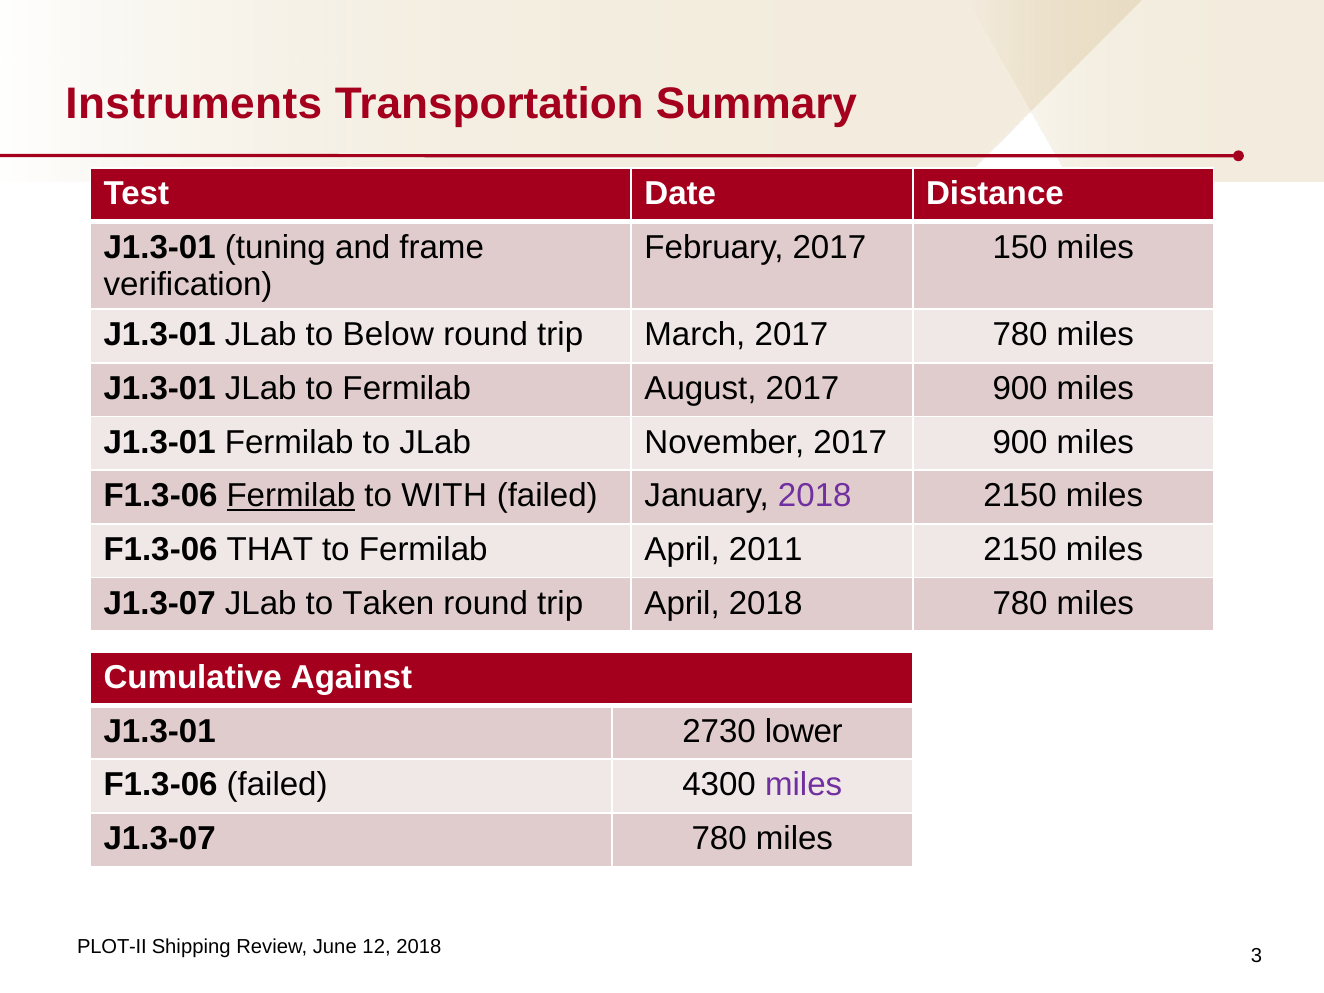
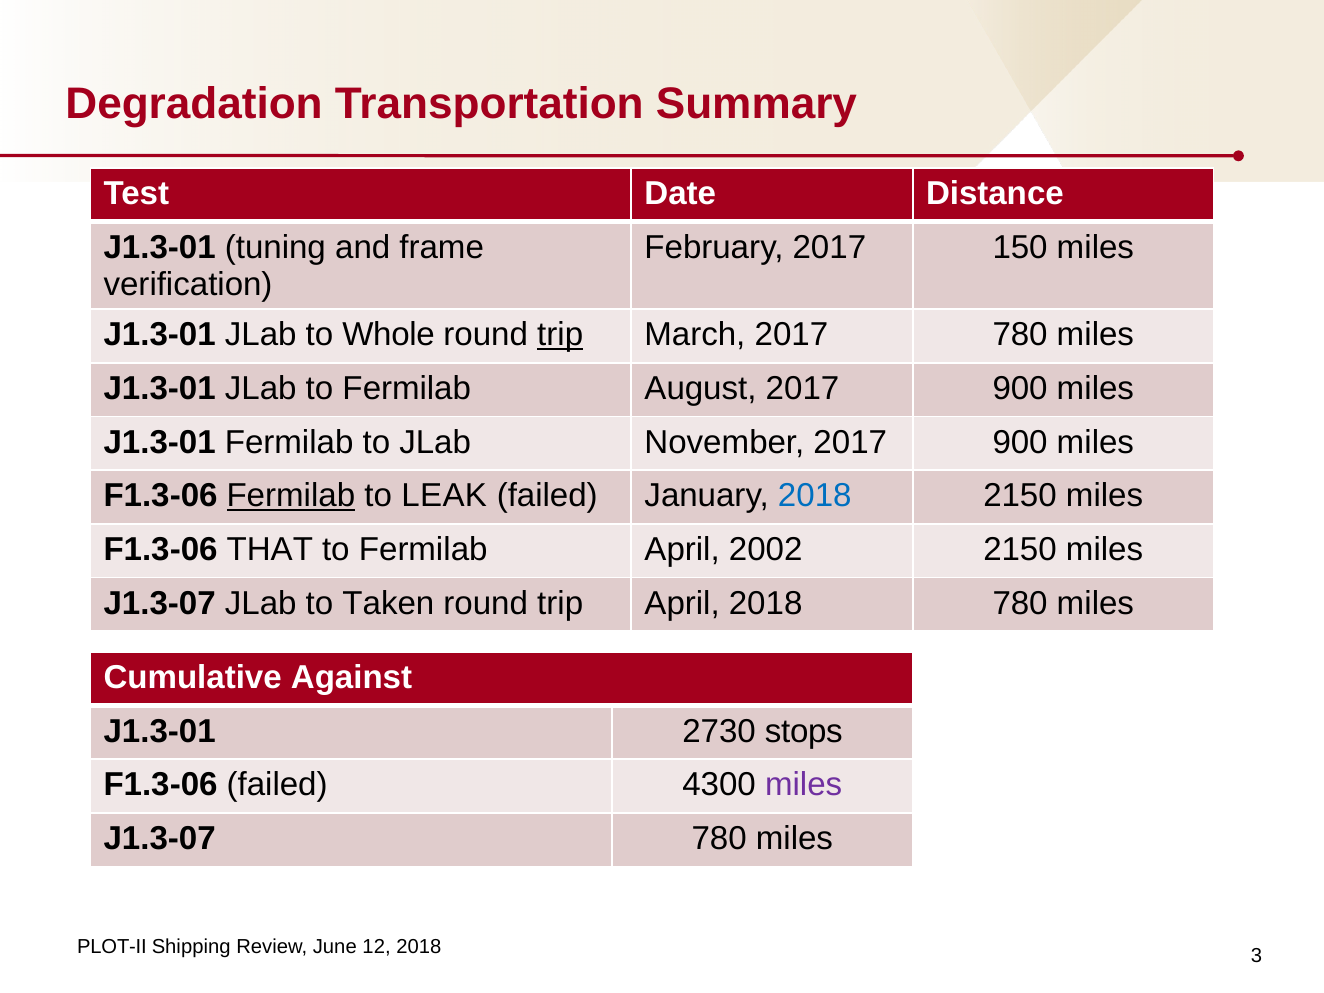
Instruments: Instruments -> Degradation
Below: Below -> Whole
trip at (560, 335) underline: none -> present
WITH: WITH -> LEAK
2018 at (815, 496) colour: purple -> blue
2011: 2011 -> 2002
lower: lower -> stops
